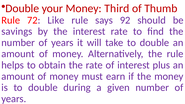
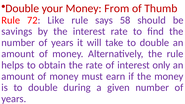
Third: Third -> From
92: 92 -> 58
plus: plus -> only
